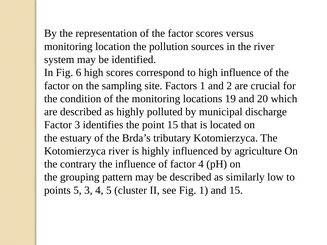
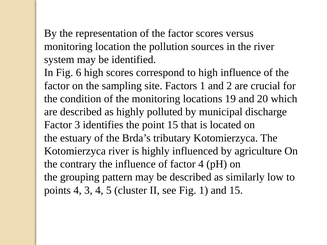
points 5: 5 -> 4
